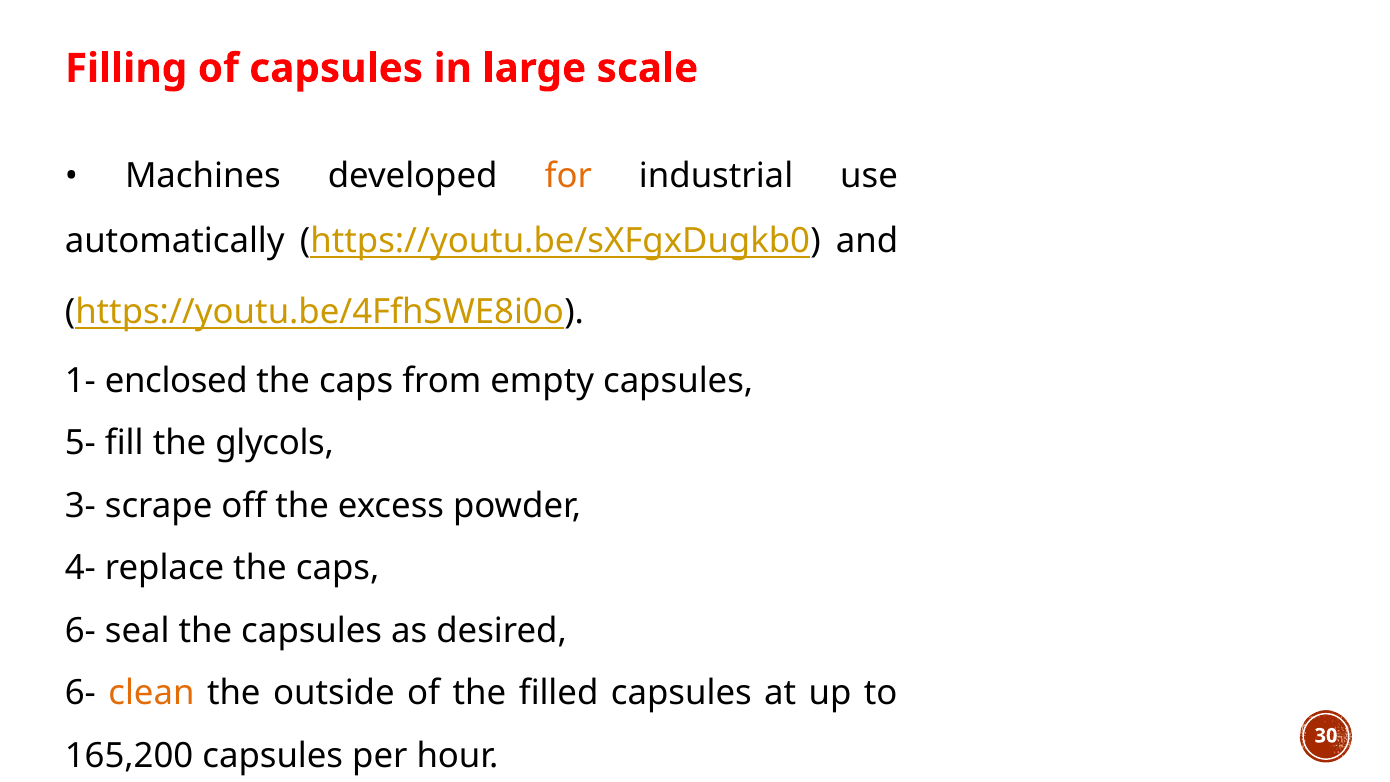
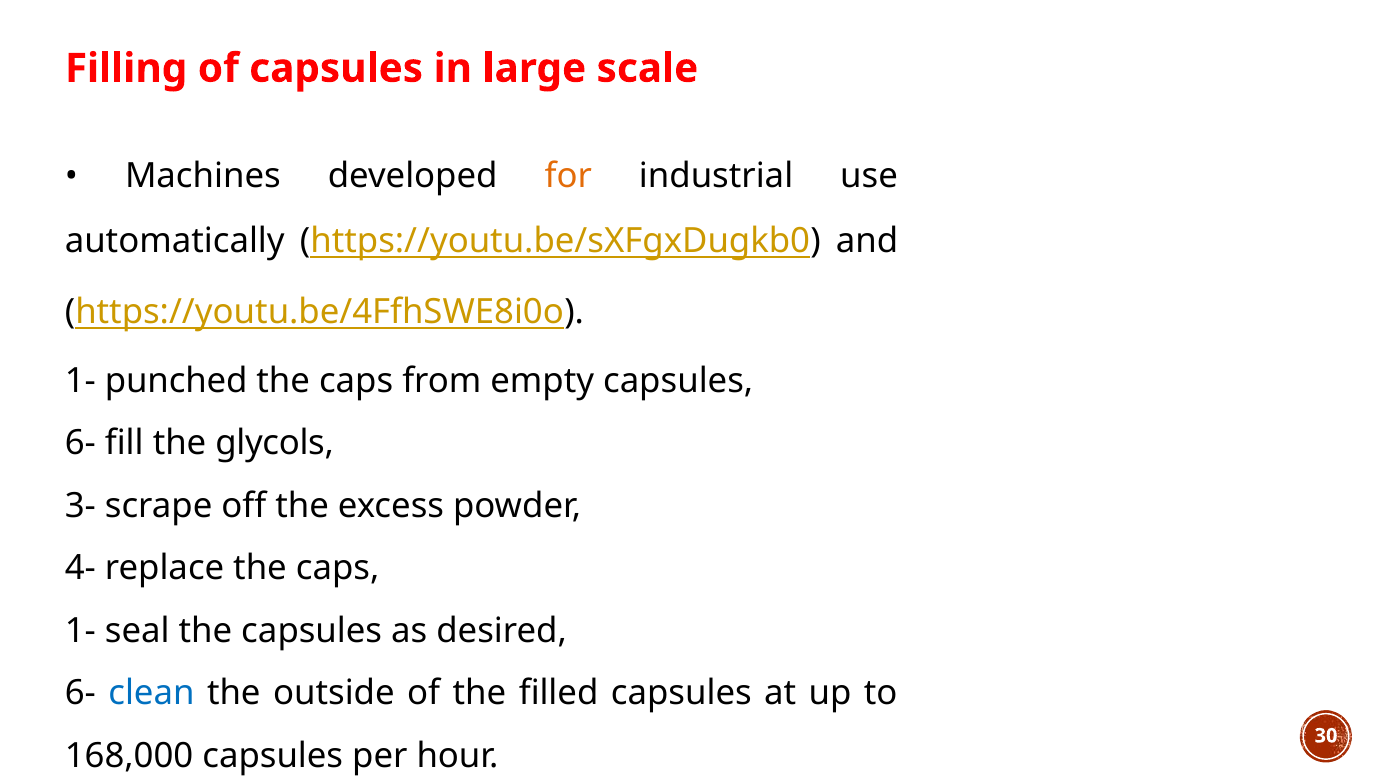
enclosed: enclosed -> punched
5- at (80, 443): 5- -> 6-
6- at (80, 631): 6- -> 1-
clean colour: orange -> blue
165,200: 165,200 -> 168,000
